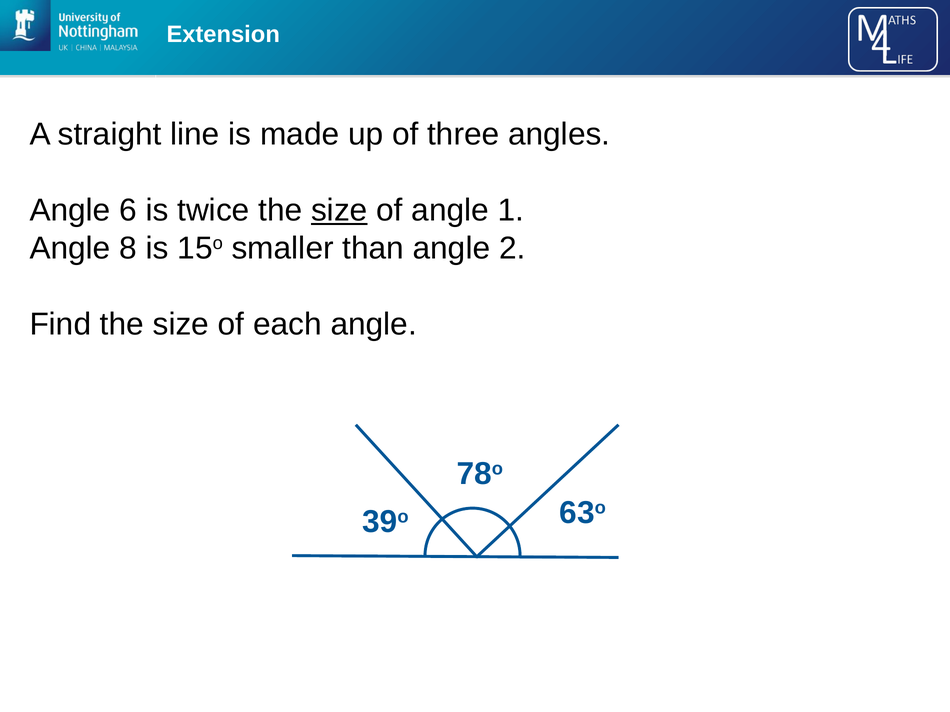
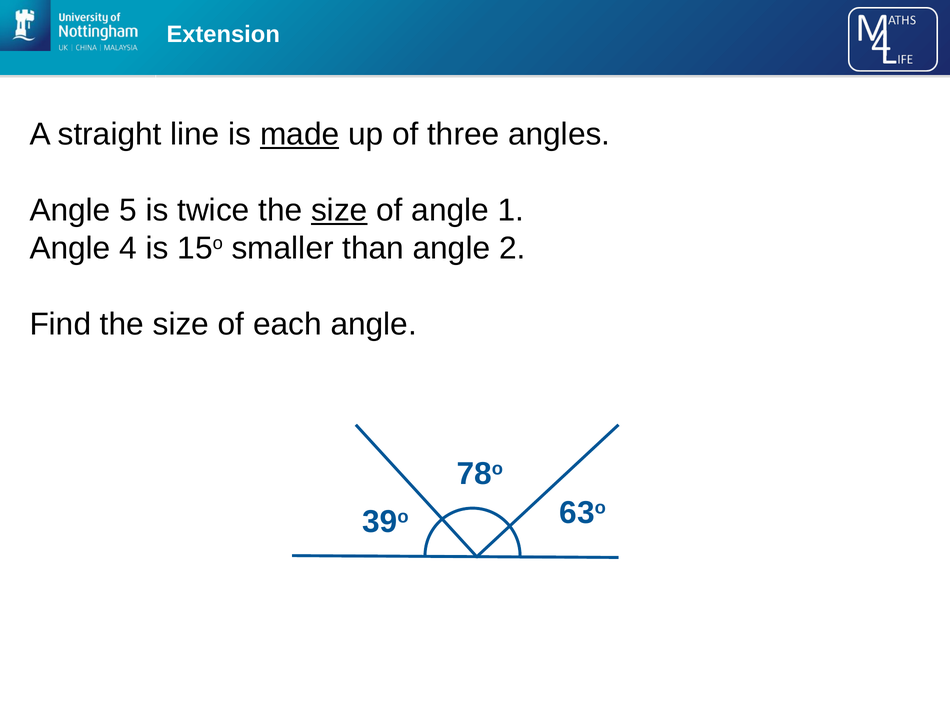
made underline: none -> present
6: 6 -> 5
8: 8 -> 4
